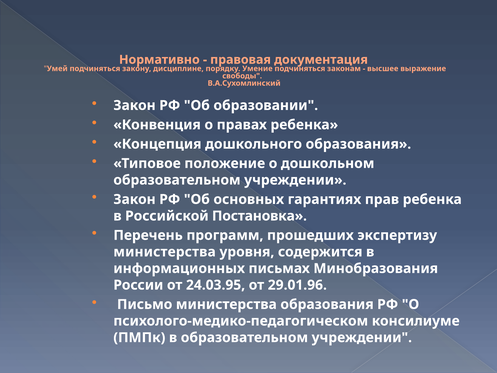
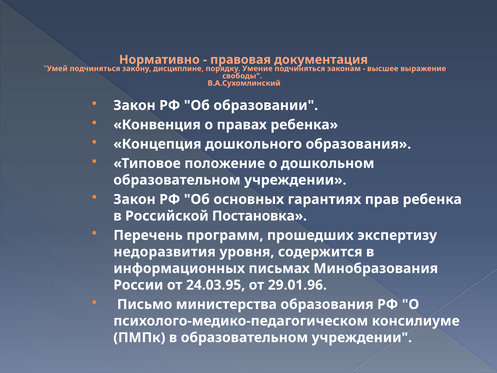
министерства at (165, 252): министерства -> недоразвития
